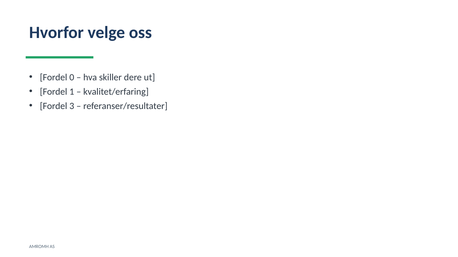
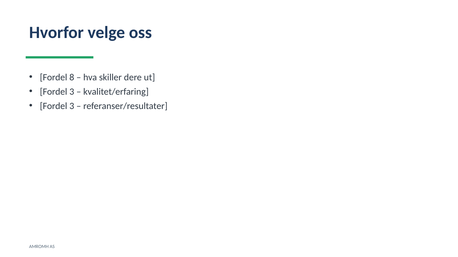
0: 0 -> 8
1 at (72, 92): 1 -> 3
